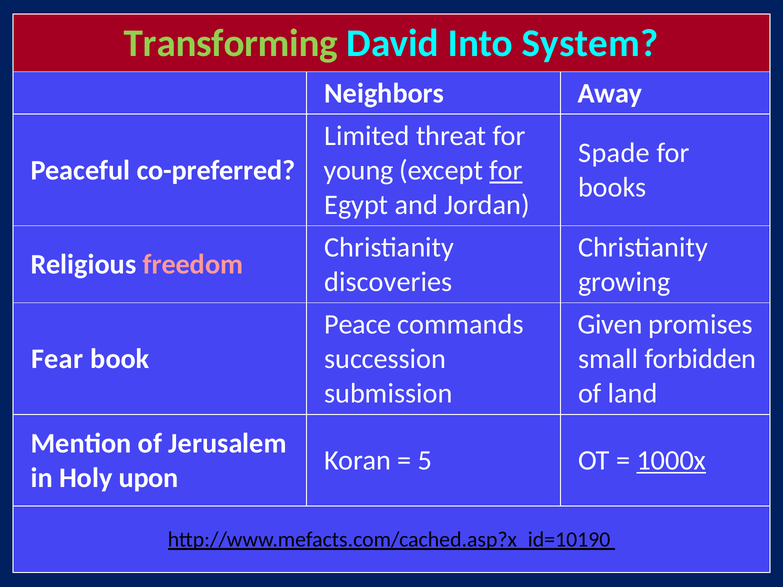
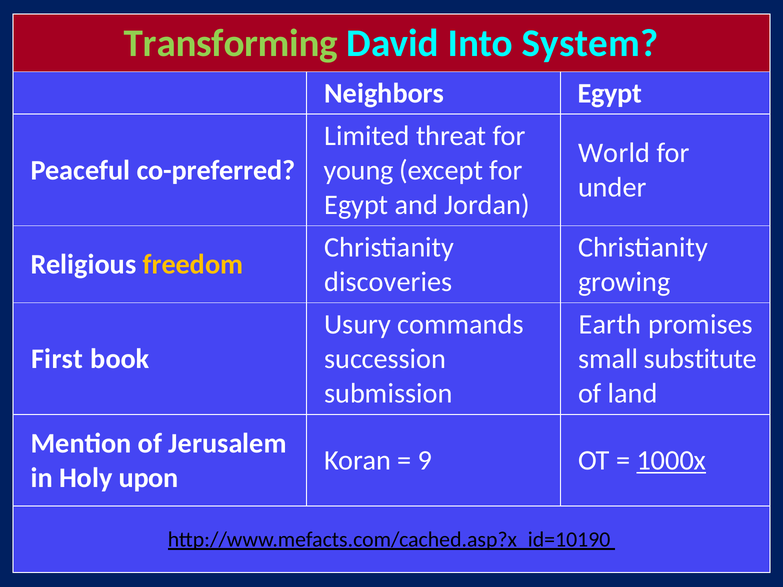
Neighbors Away: Away -> Egypt
Spade: Spade -> World
for at (506, 170) underline: present -> none
books: books -> under
freedom colour: pink -> yellow
Peace: Peace -> Usury
Given: Given -> Earth
Fear: Fear -> First
forbidden: forbidden -> substitute
5: 5 -> 9
